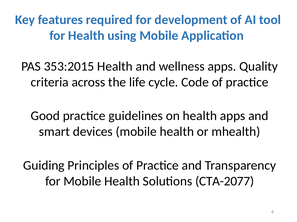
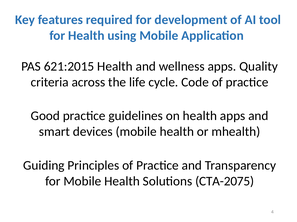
353:2015: 353:2015 -> 621:2015
CTA-2077: CTA-2077 -> CTA-2075
